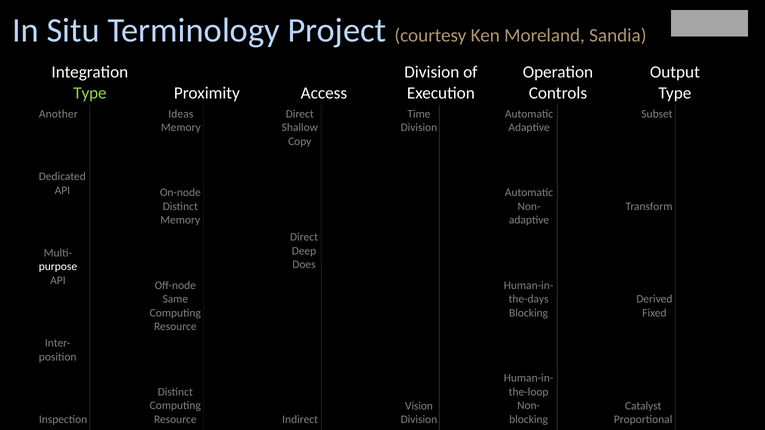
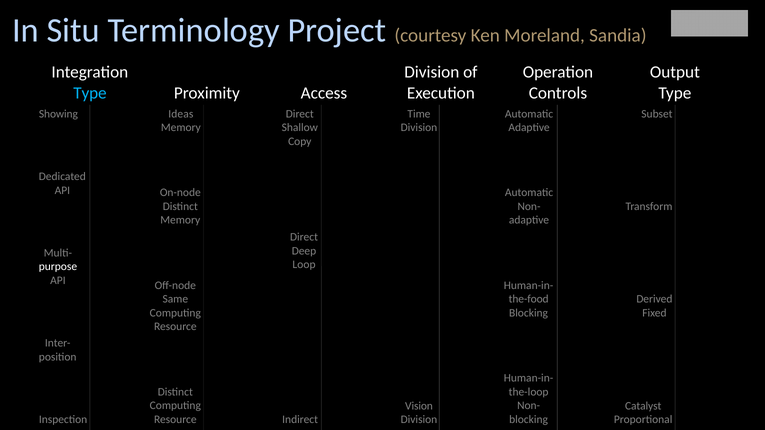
Type at (90, 93) colour: light green -> light blue
Another: Another -> Showing
Does: Does -> Loop
the-days: the-days -> the-food
